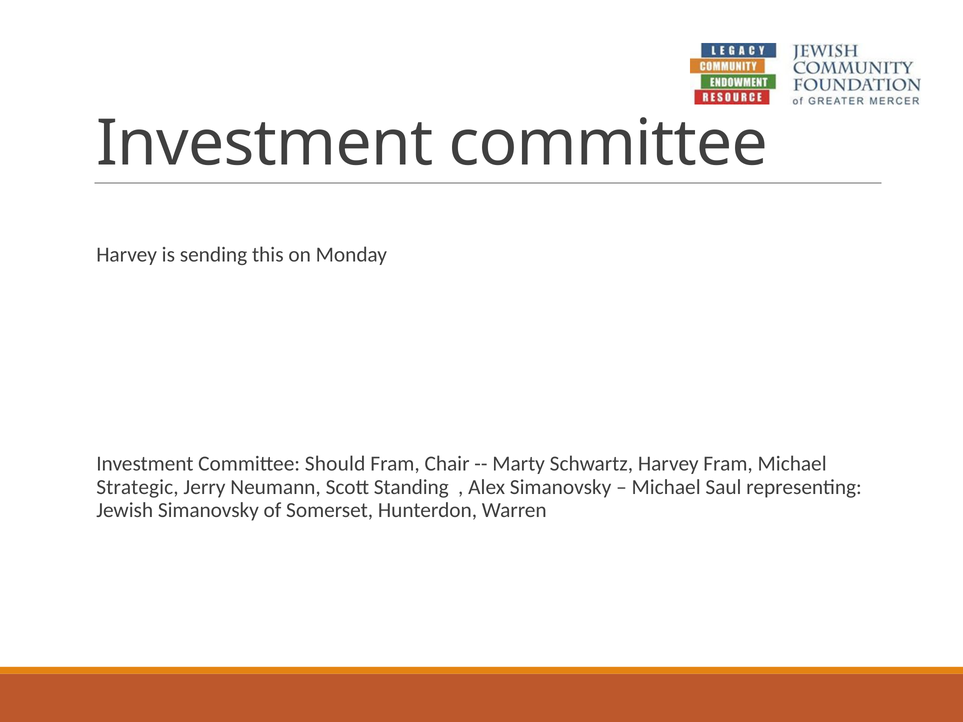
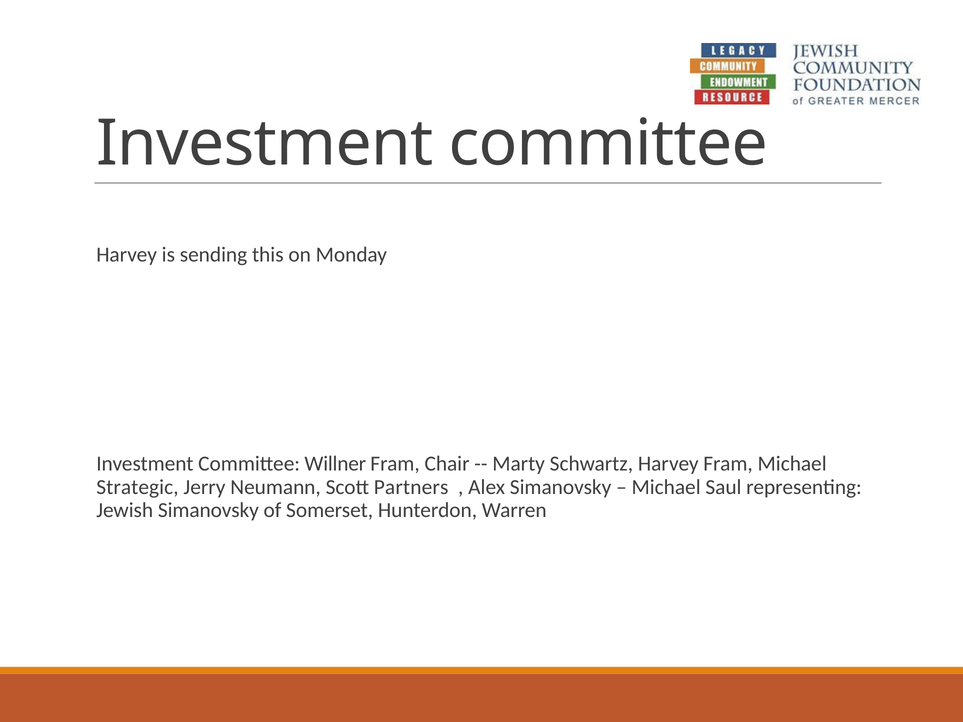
Should: Should -> Willner
Standing: Standing -> Partners
